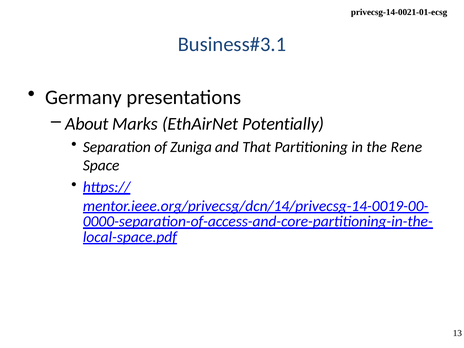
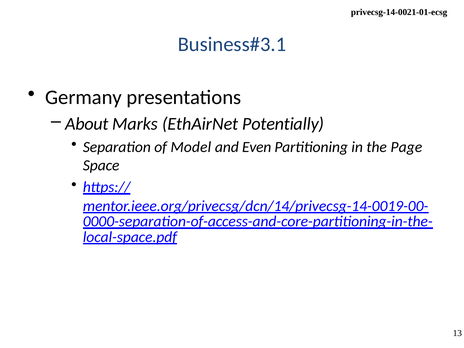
Zuniga: Zuniga -> Model
That: That -> Even
Rene: Rene -> Page
